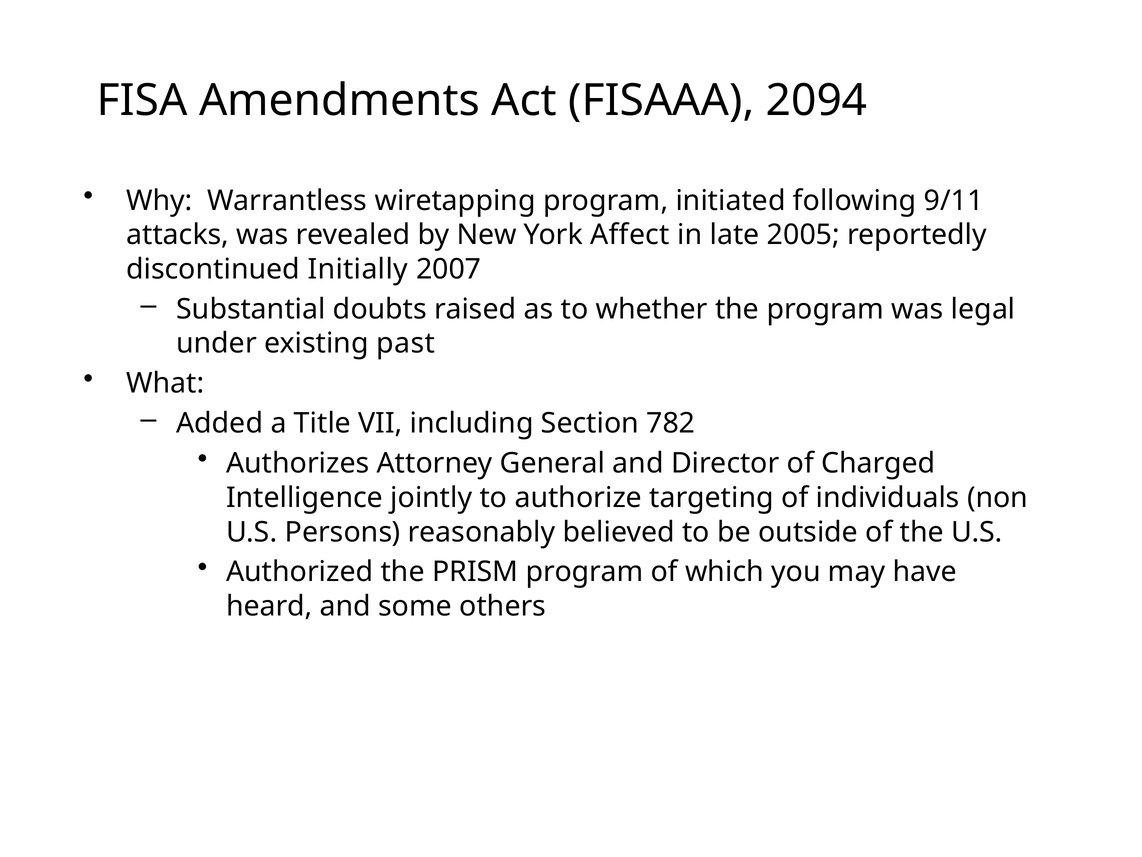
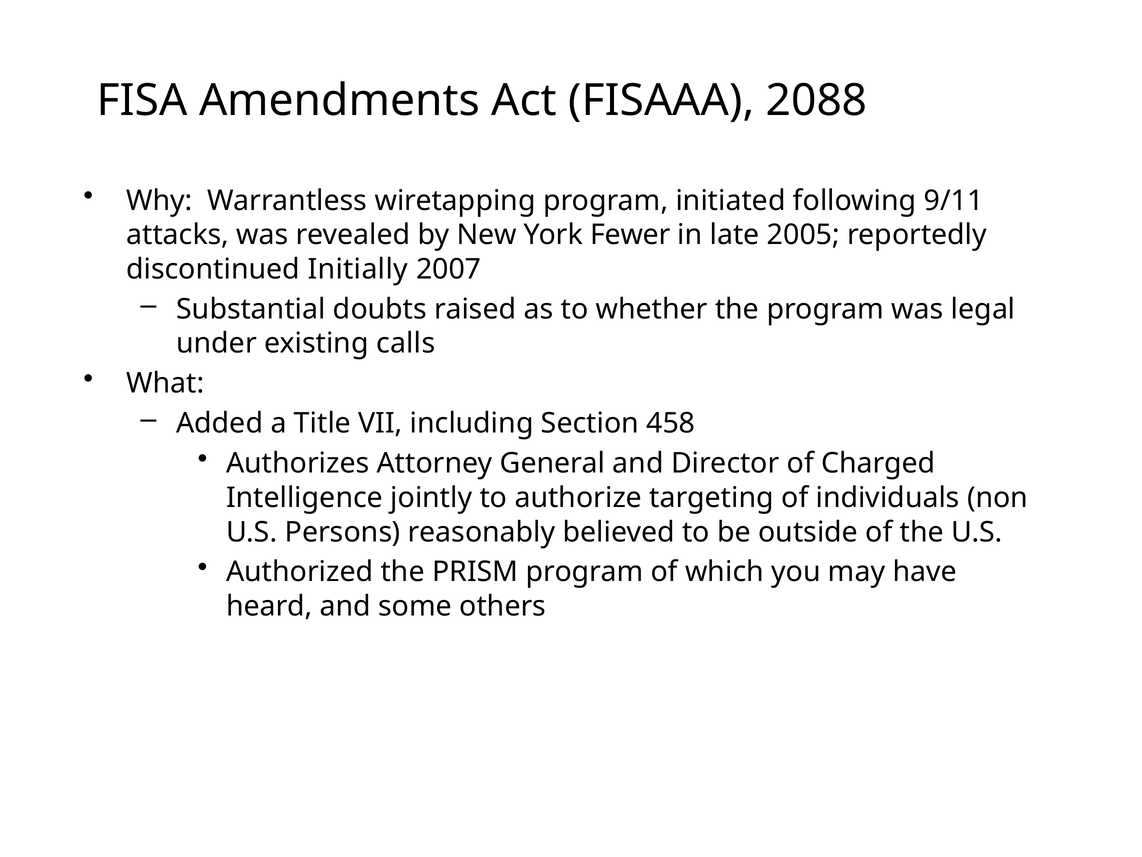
2094: 2094 -> 2088
Affect: Affect -> Fewer
past: past -> calls
782: 782 -> 458
